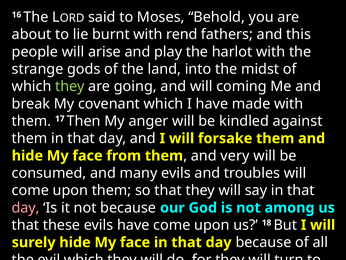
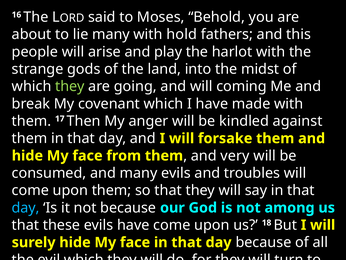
lie burnt: burnt -> many
rend: rend -> hold
day at (26, 207) colour: pink -> light blue
